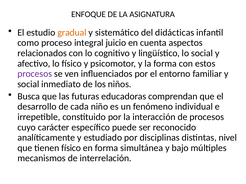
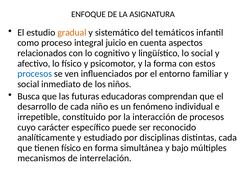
didácticas: didácticas -> temáticos
procesos at (35, 74) colour: purple -> blue
distintas nivel: nivel -> cada
